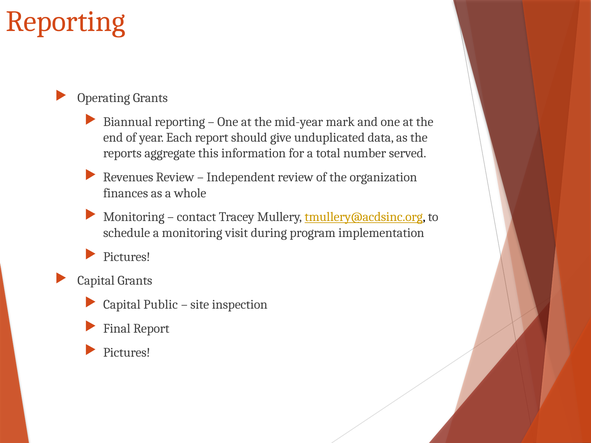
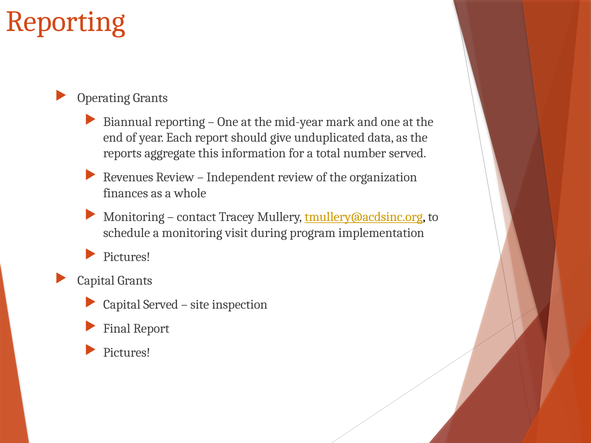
Capital Public: Public -> Served
